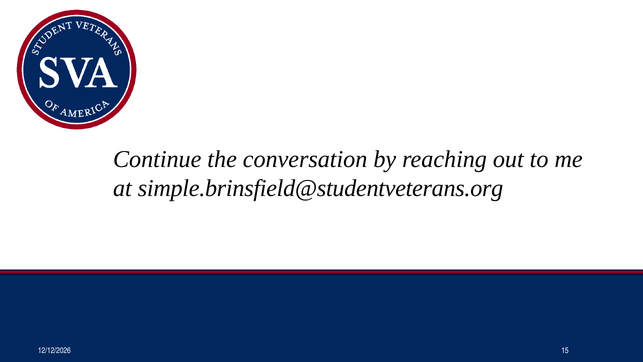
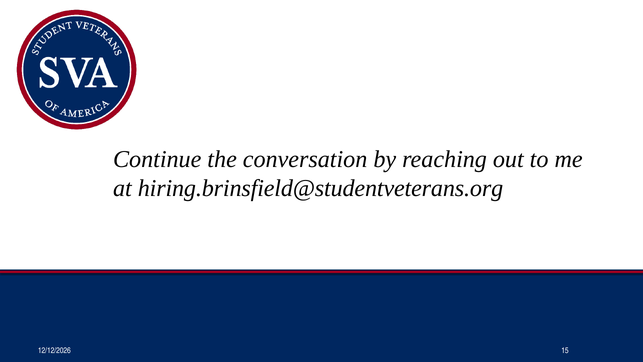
simple.brinsfield@studentveterans.org: simple.brinsfield@studentveterans.org -> hiring.brinsfield@studentveterans.org
